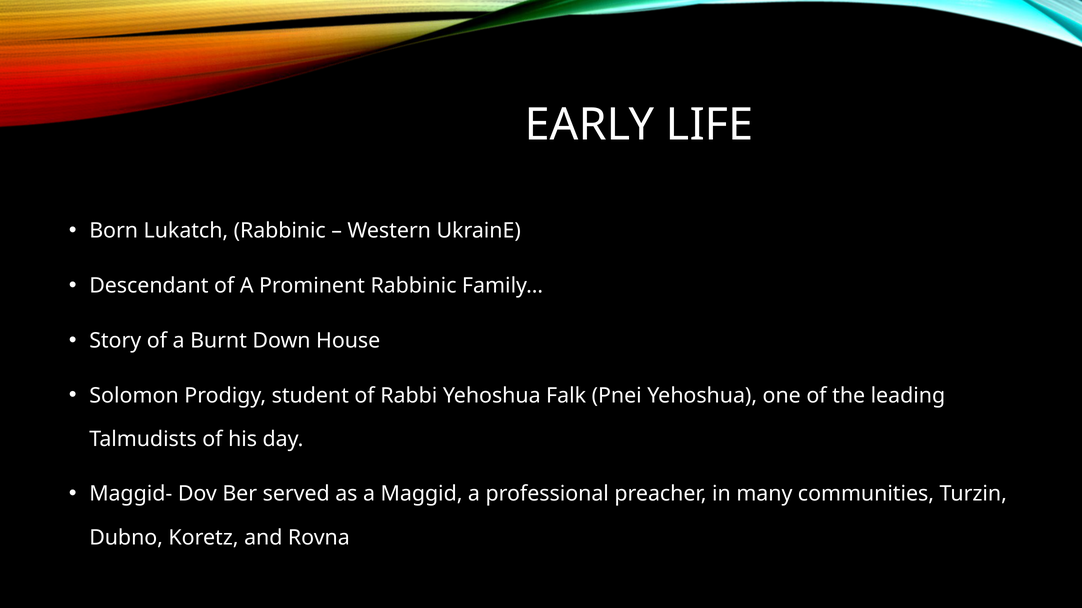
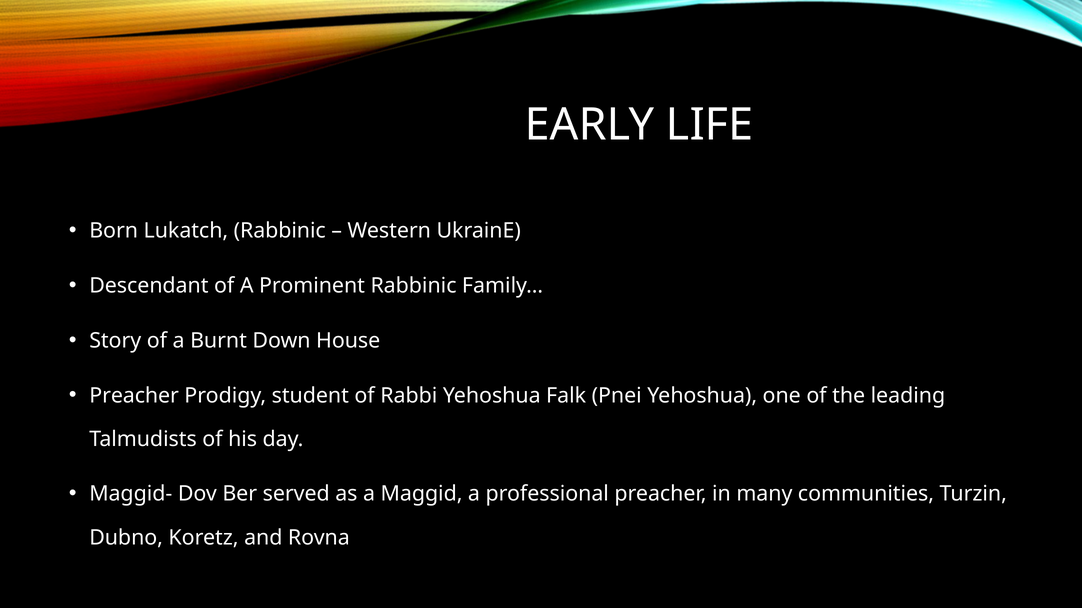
Solomon at (134, 396): Solomon -> Preacher
